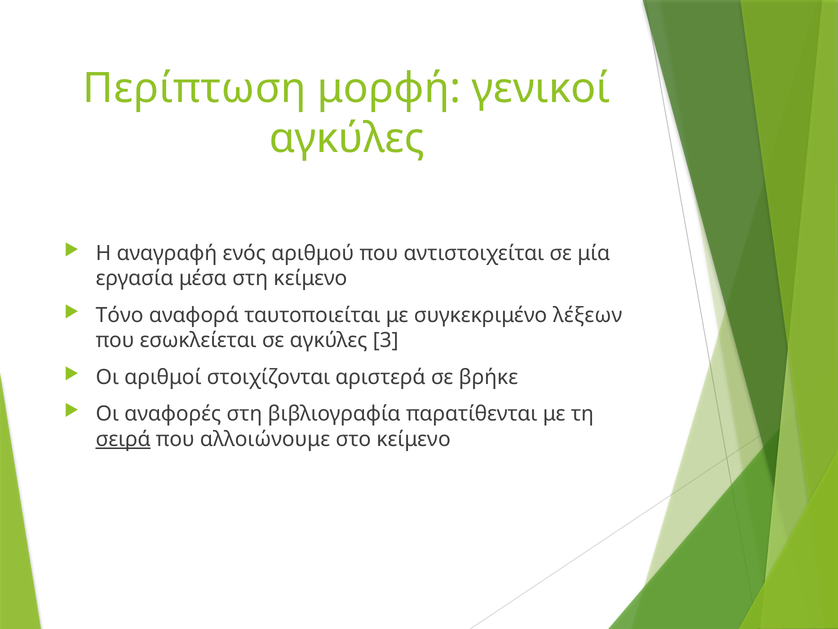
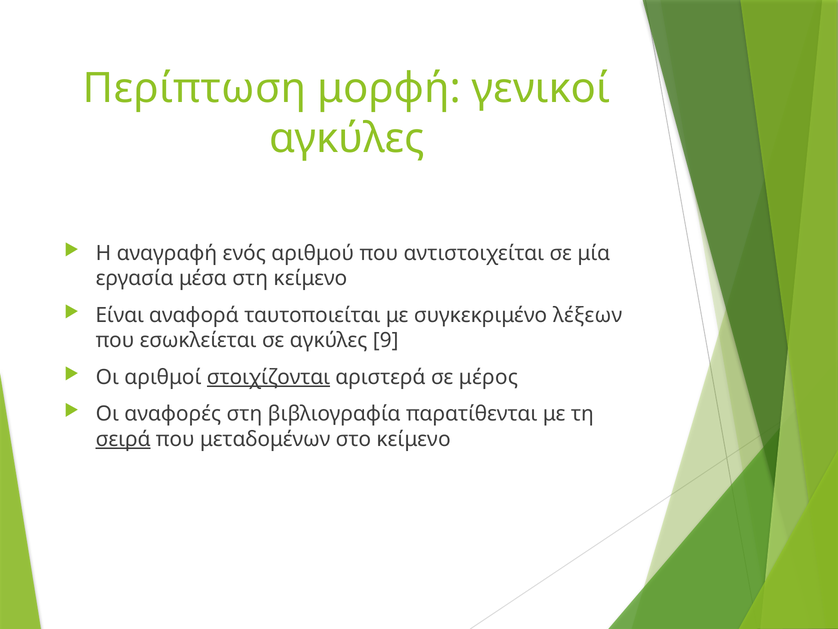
Τόνο: Τόνο -> Είναι
3: 3 -> 9
στοιχίζονται underline: none -> present
βρήκε: βρήκε -> μέρος
αλλοιώνουμε: αλλοιώνουμε -> μεταδομένων
